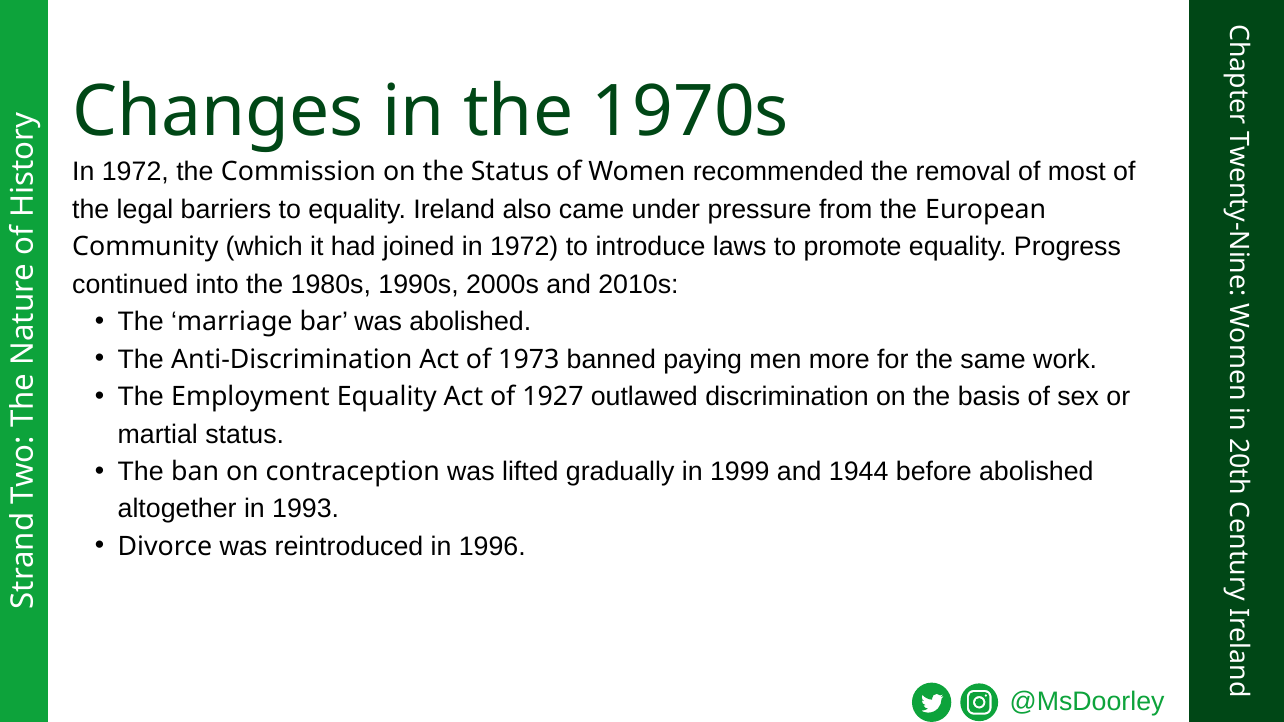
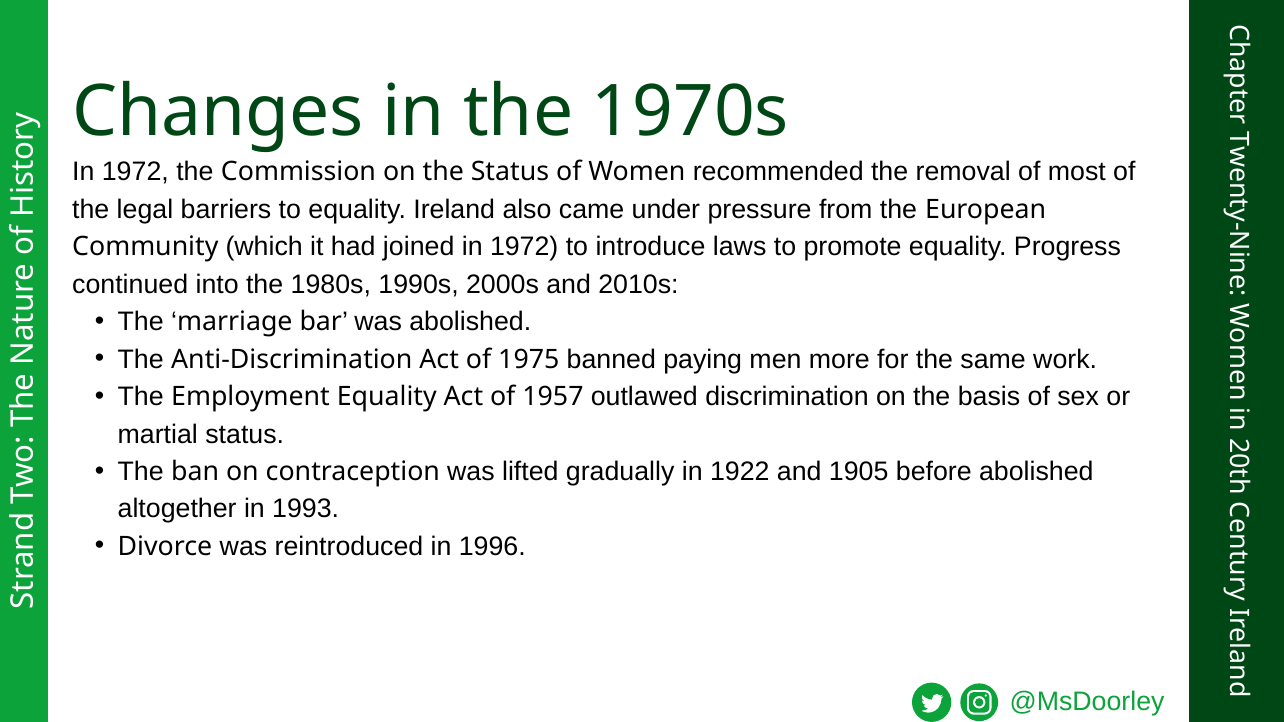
1973: 1973 -> 1975
1927: 1927 -> 1957
1999: 1999 -> 1922
1944: 1944 -> 1905
